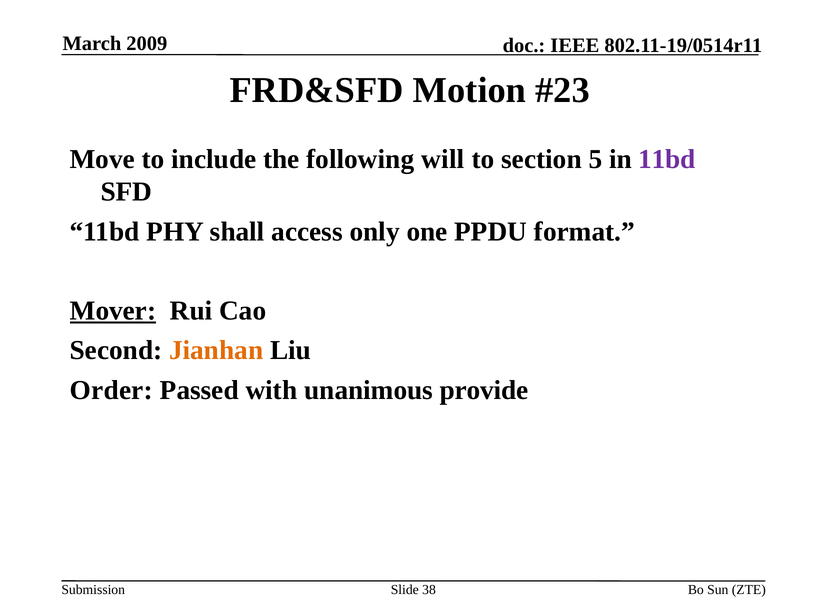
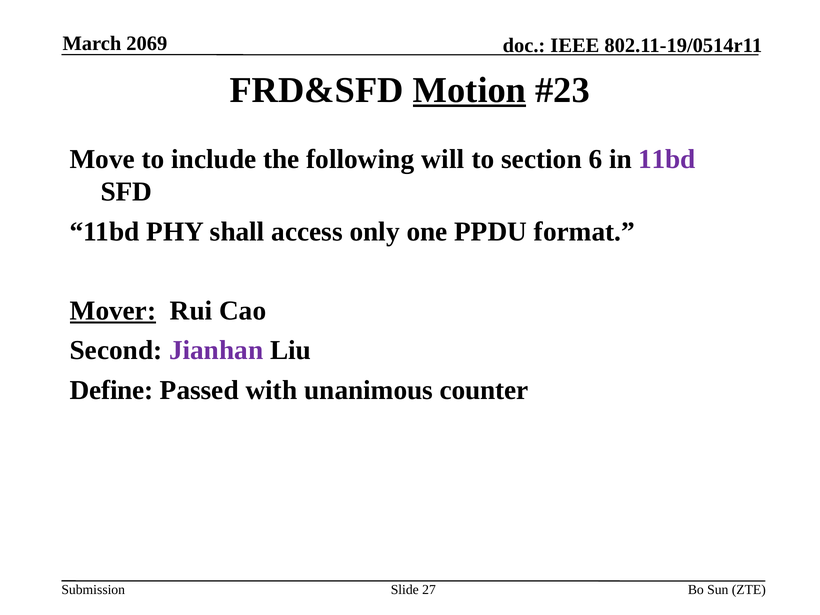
2009: 2009 -> 2069
Motion underline: none -> present
5: 5 -> 6
Jianhan colour: orange -> purple
Order: Order -> Define
provide: provide -> counter
38: 38 -> 27
